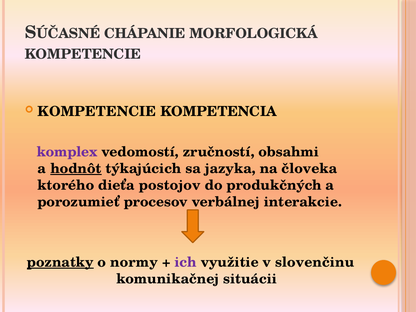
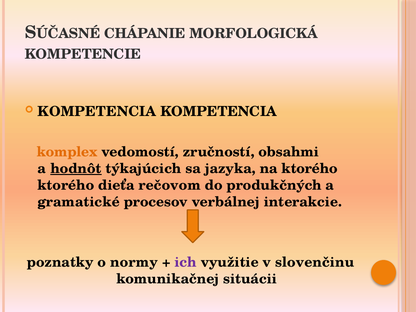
KOMPETENCIE at (97, 112): KOMPETENCIE -> KOMPETENCIA
komplex colour: purple -> orange
na človeka: človeka -> ktorého
postojov: postojov -> rečovom
porozumieť: porozumieť -> gramatické
poznatky underline: present -> none
